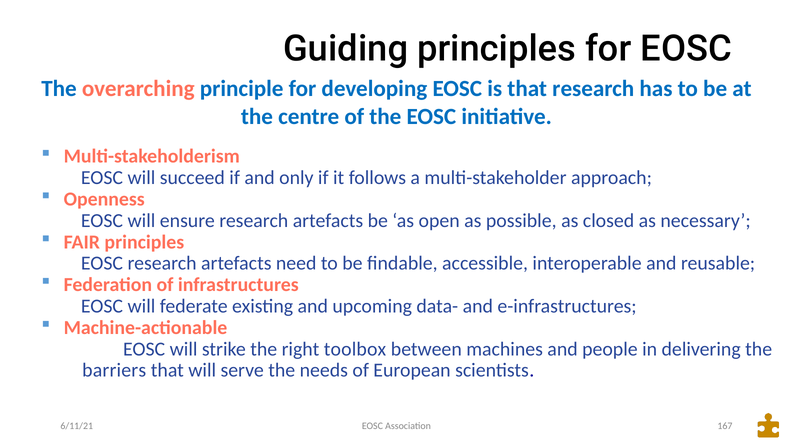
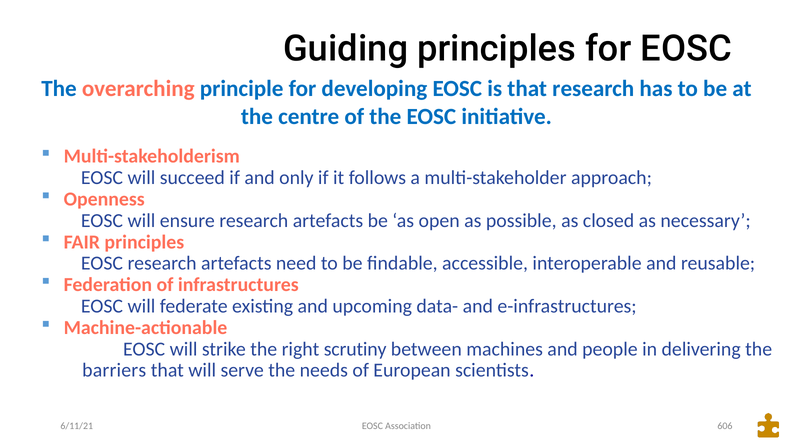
toolbox: toolbox -> scrutiny
167: 167 -> 606
